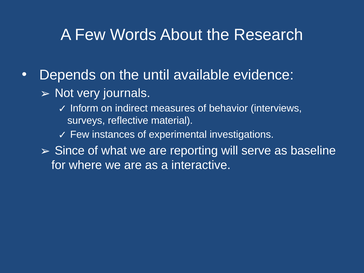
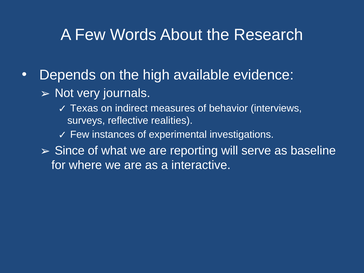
until: until -> high
Inform: Inform -> Texas
material: material -> realities
